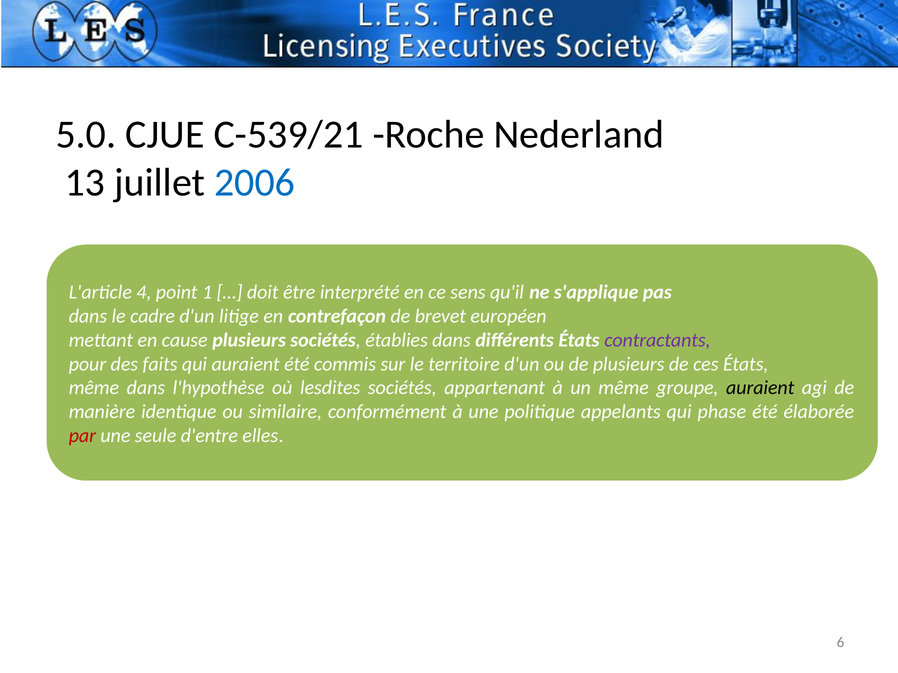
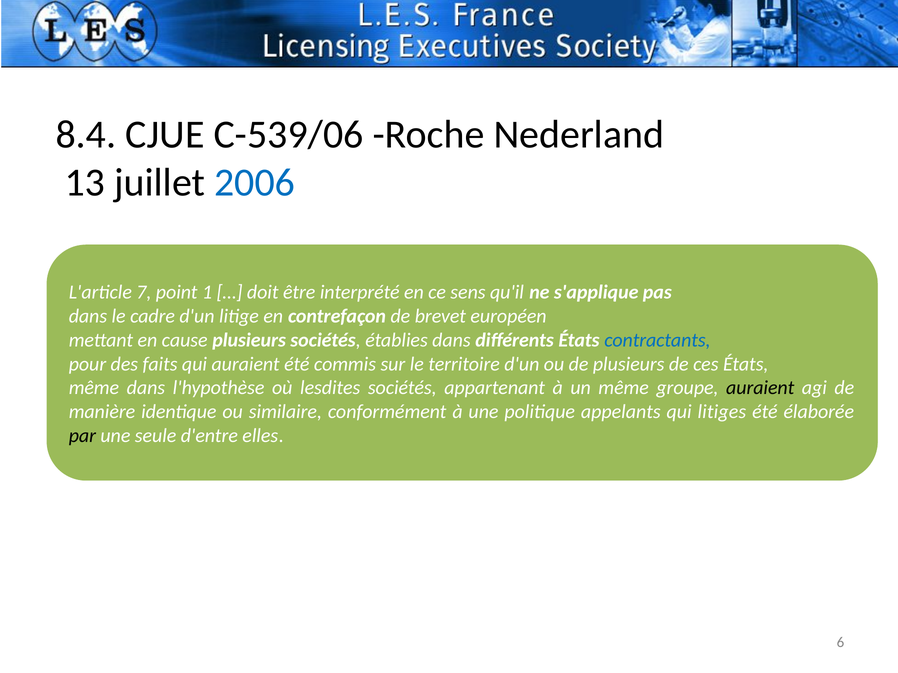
5.0: 5.0 -> 8.4
C-539/21: C-539/21 -> C-539/06
4: 4 -> 7
contractants colour: purple -> blue
phase: phase -> litiges
par colour: red -> black
